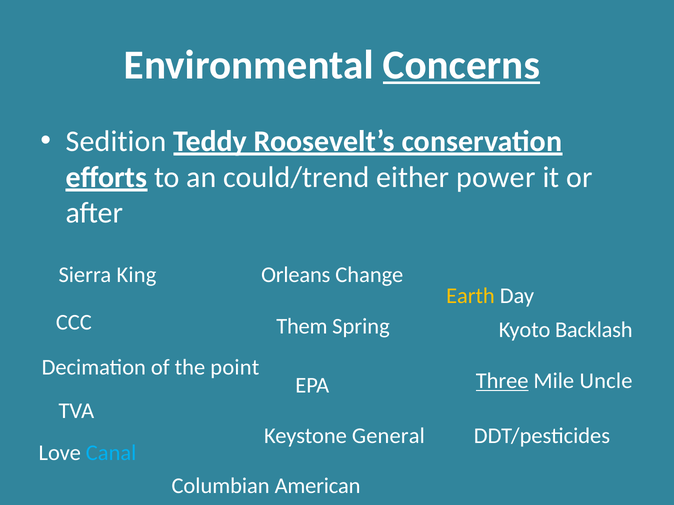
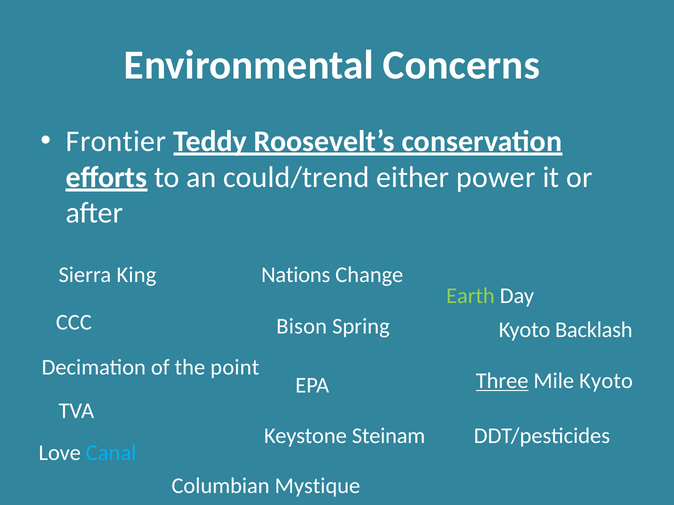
Concerns underline: present -> none
Sedition: Sedition -> Frontier
Orleans: Orleans -> Nations
Earth colour: yellow -> light green
Them: Them -> Bison
Mile Uncle: Uncle -> Kyoto
General: General -> Steinam
American: American -> Mystique
